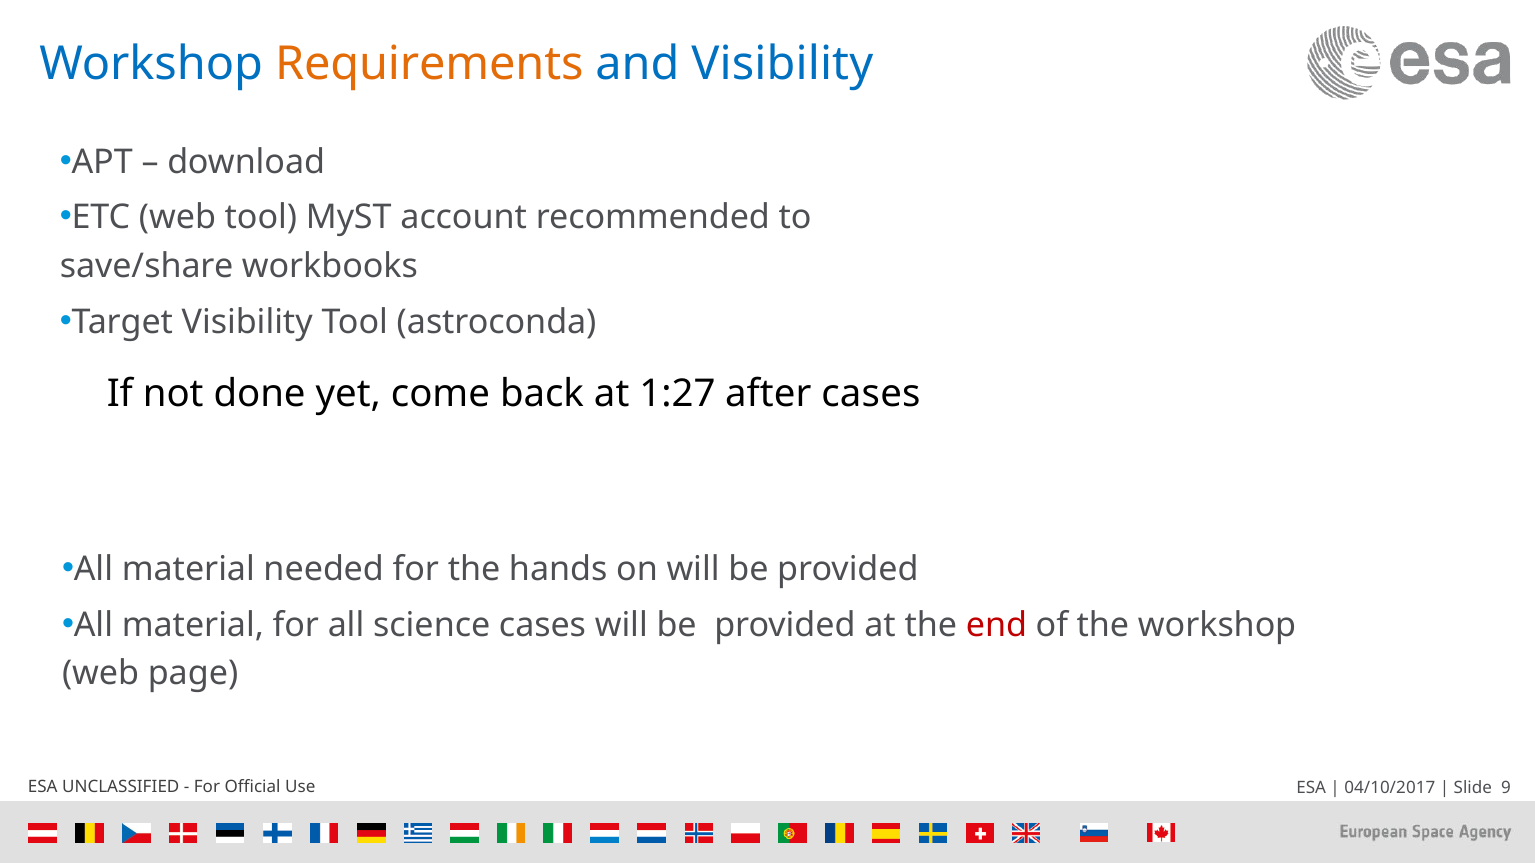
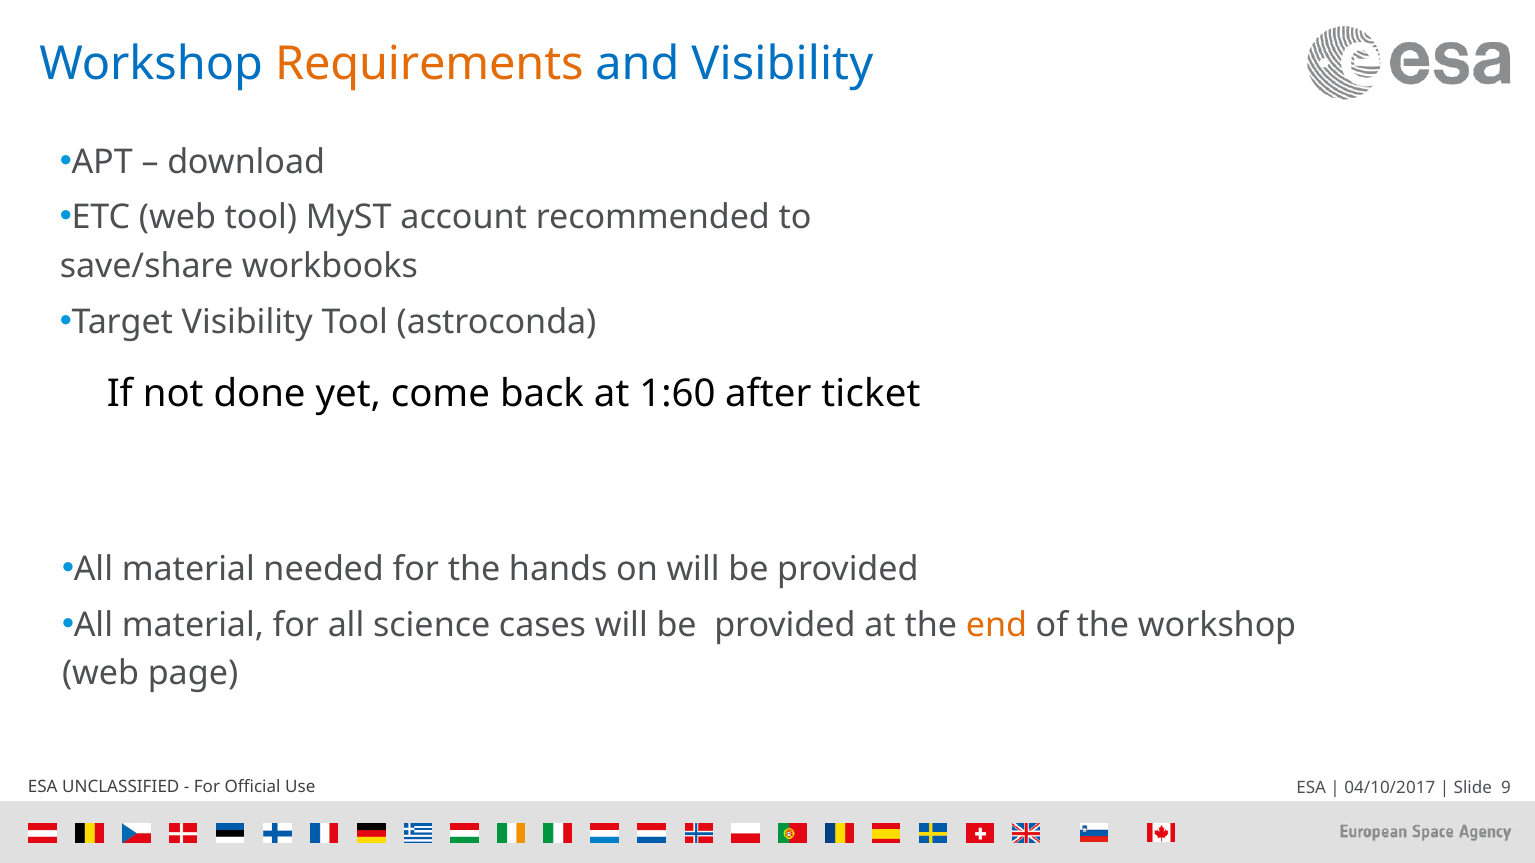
1:27: 1:27 -> 1:60
after cases: cases -> ticket
end colour: red -> orange
